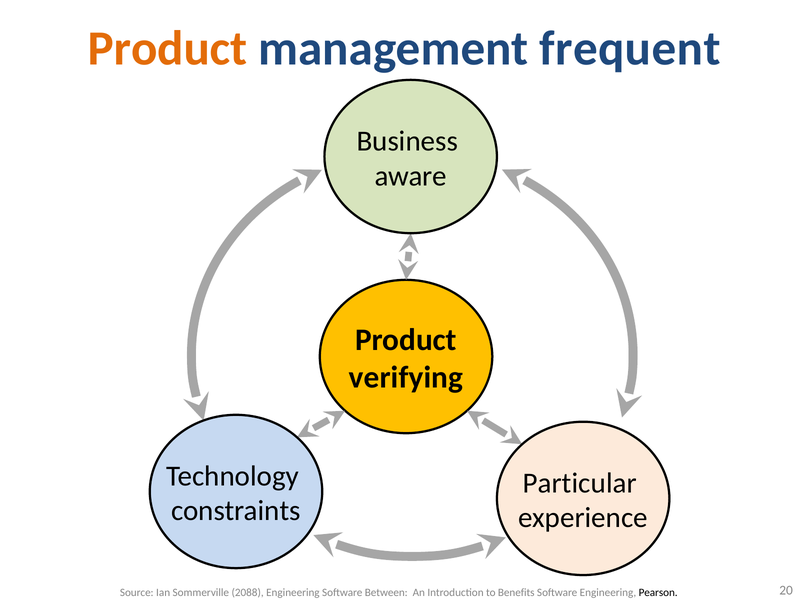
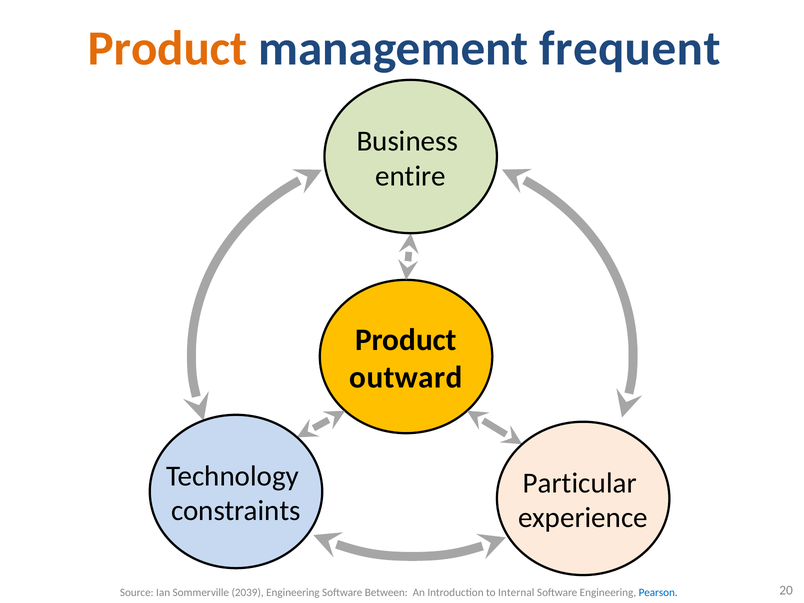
aware: aware -> entire
verifying: verifying -> outward
2088: 2088 -> 2039
Benefits: Benefits -> Internal
Pearson colour: black -> blue
